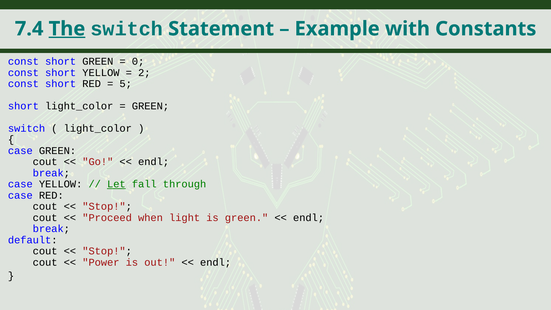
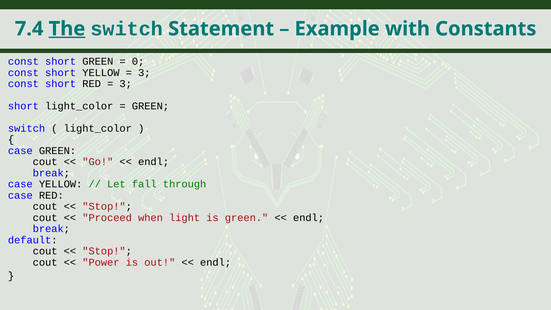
2 at (144, 73): 2 -> 3
5 at (126, 84): 5 -> 3
Let underline: present -> none
